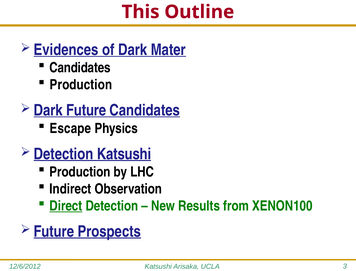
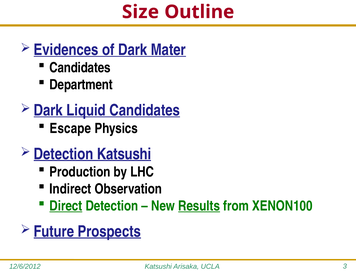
This: This -> Size
Production at (81, 85): Production -> Department
Future: Future -> Liquid
Results underline: none -> present
